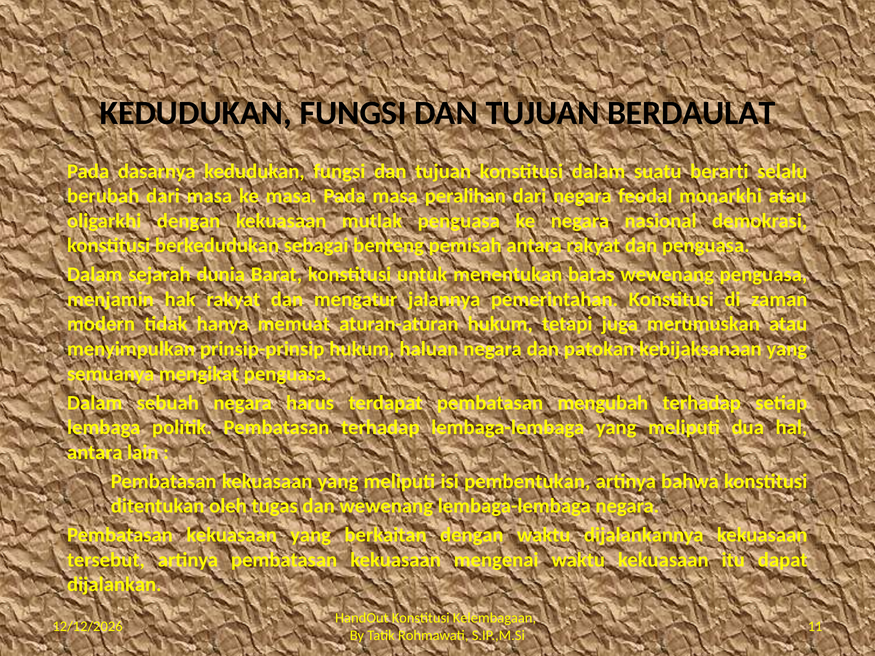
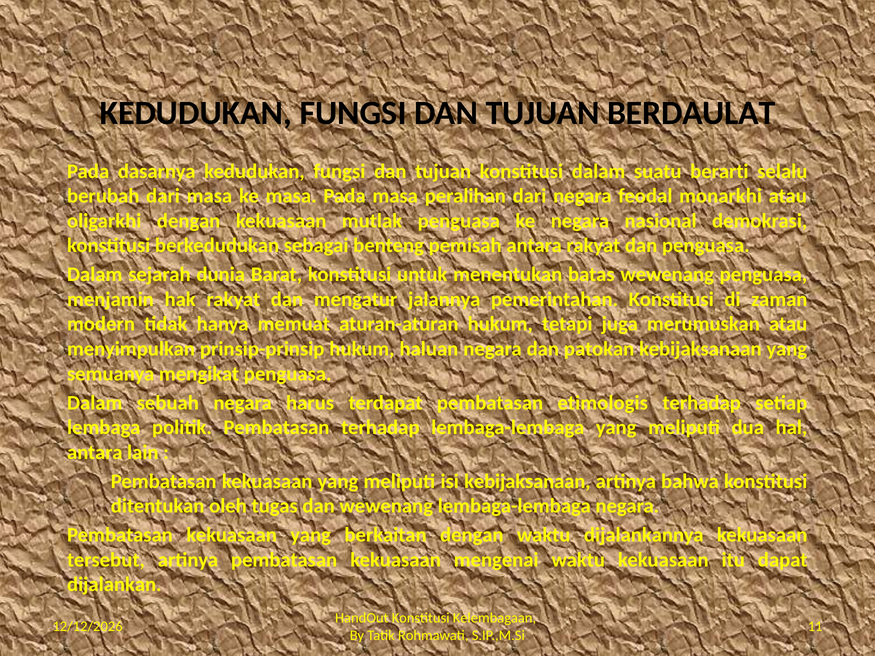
mengubah: mengubah -> etimologis
isi pembentukan: pembentukan -> kebijaksanaan
